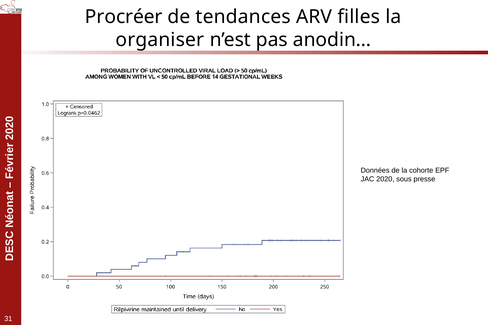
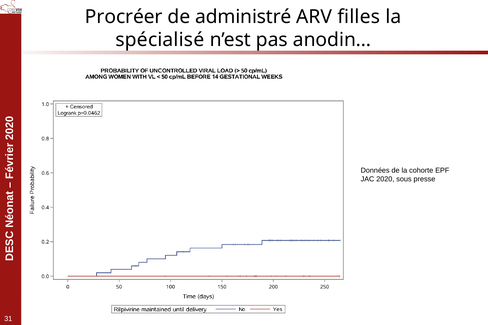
tendances: tendances -> administré
organiser: organiser -> spécialisé
